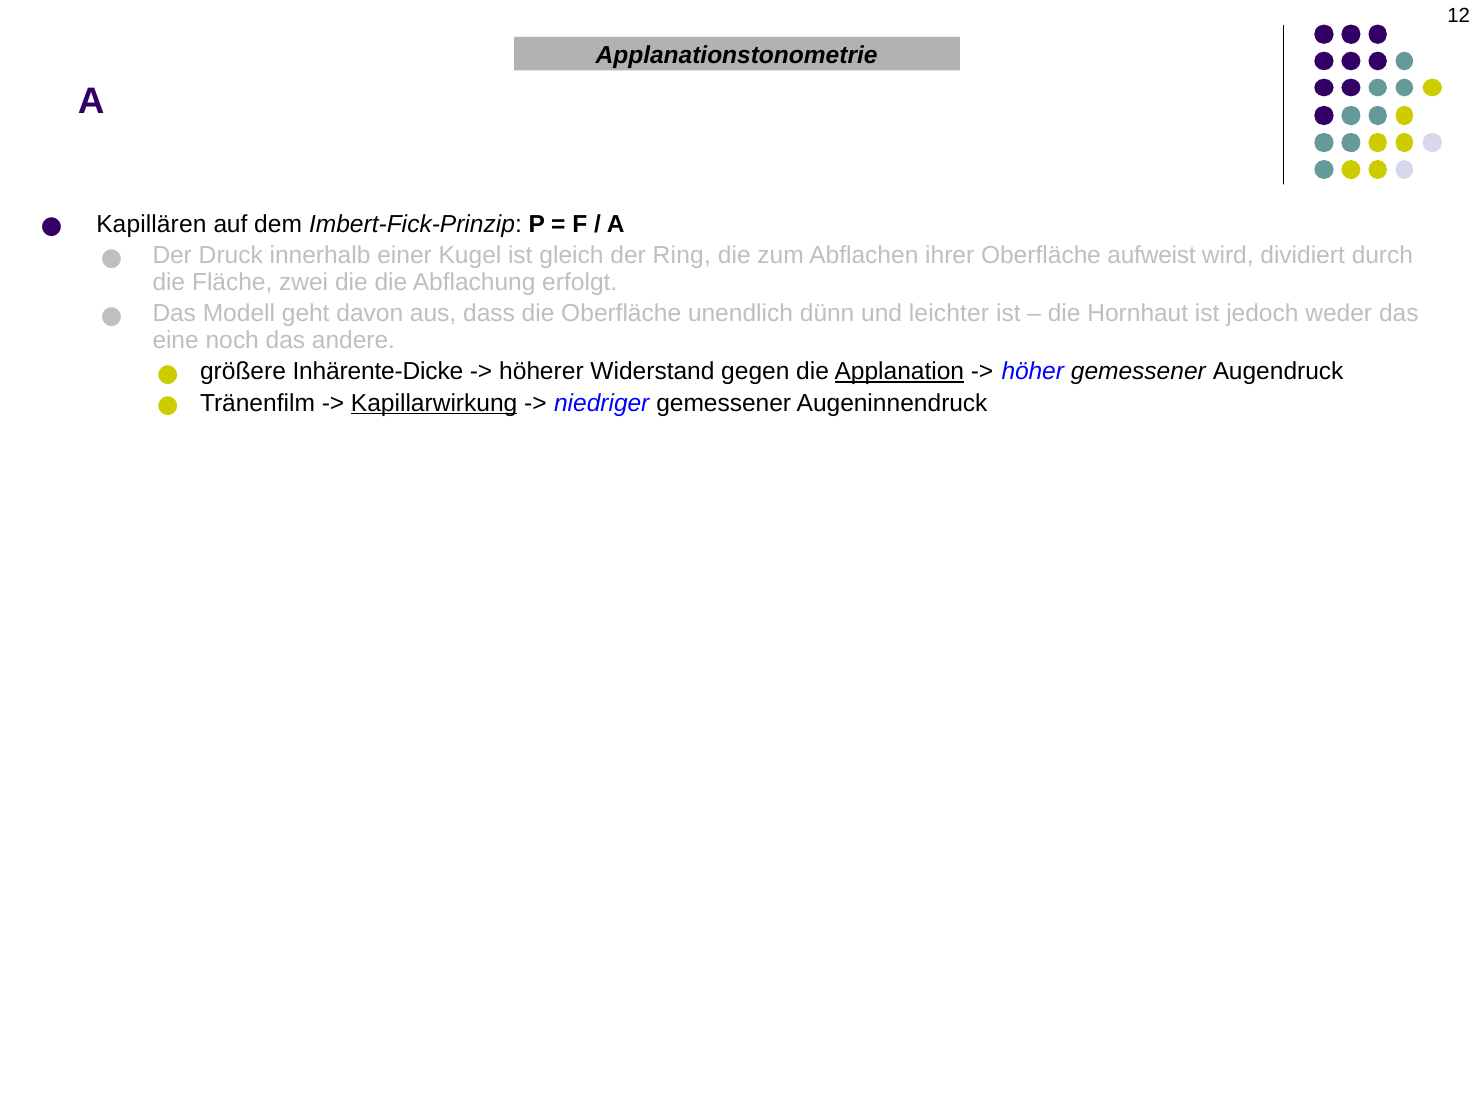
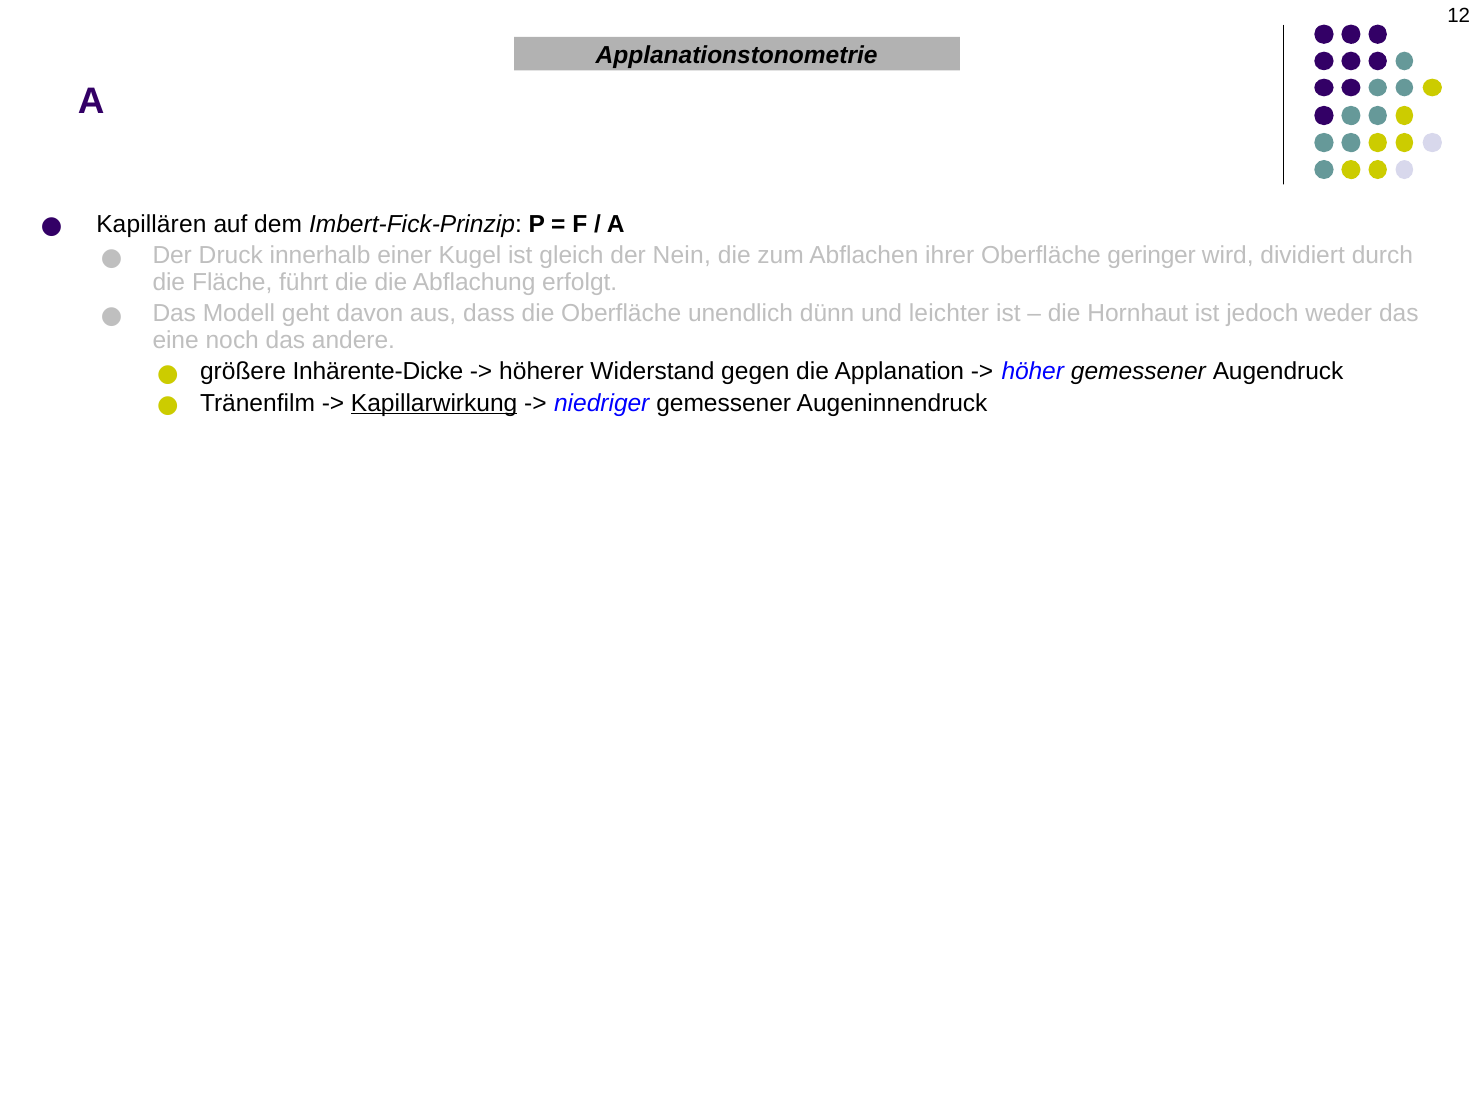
Ring: Ring -> Nein
aufweist: aufweist -> geringer
zwei: zwei -> führt
Applanation underline: present -> none
